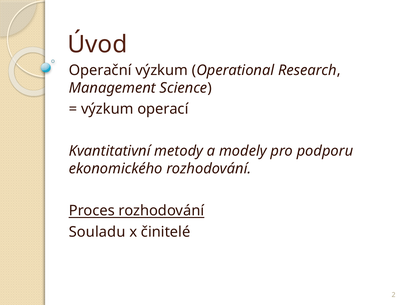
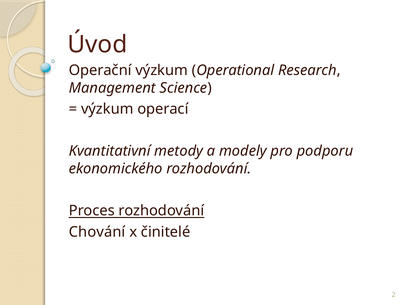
Souladu: Souladu -> Chování
